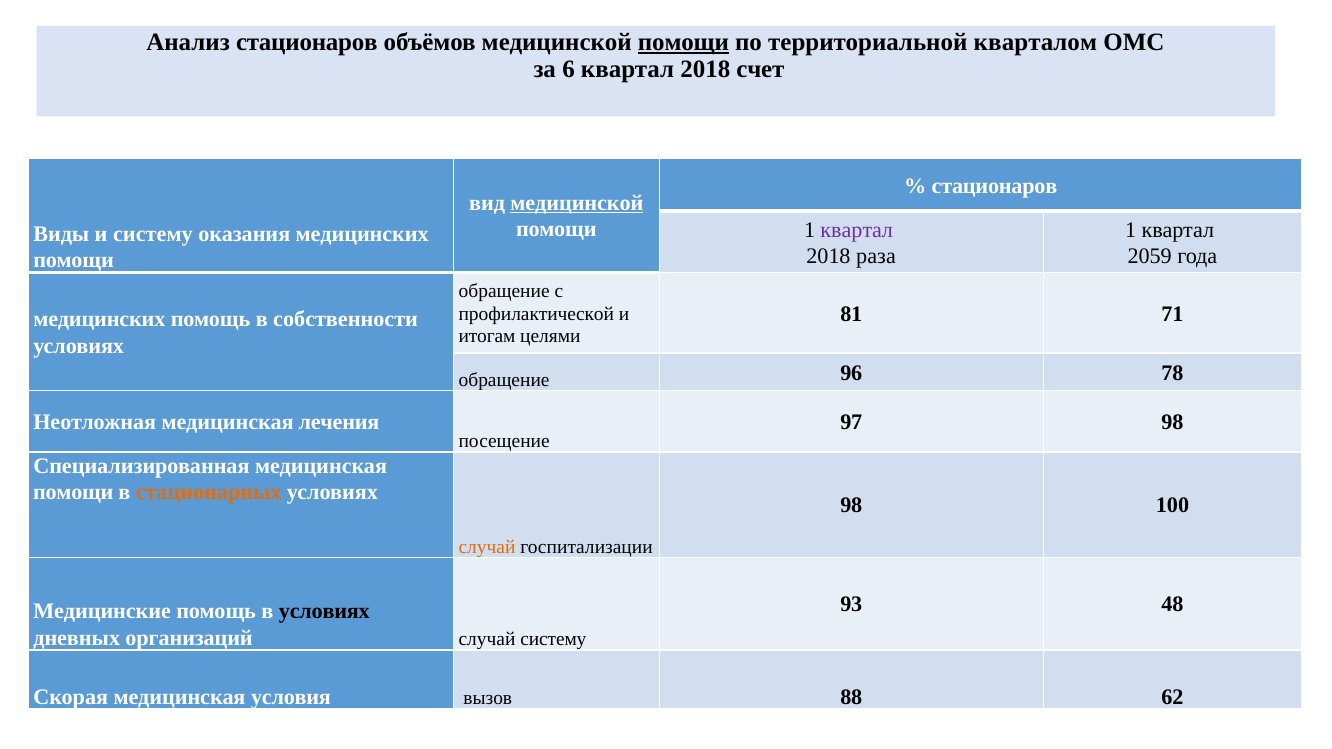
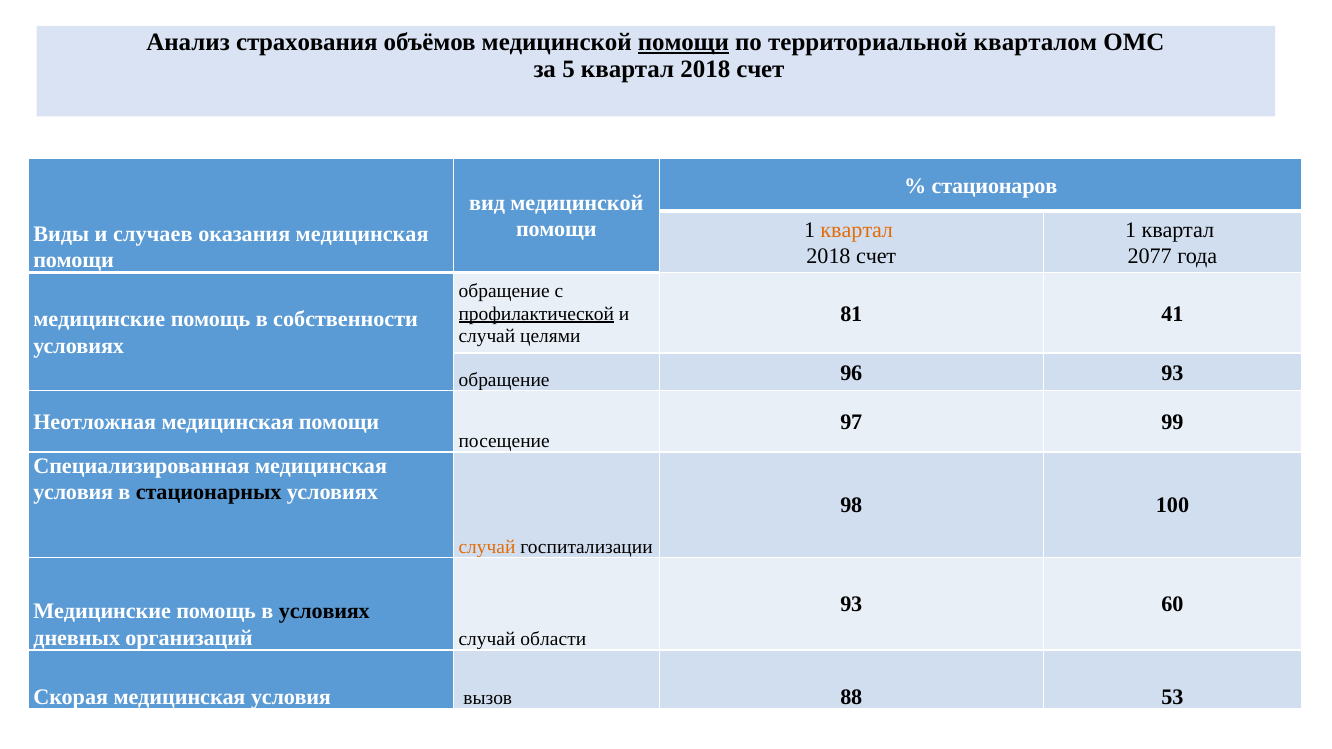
Анализ стационаров: стационаров -> страхования
6: 6 -> 5
медицинской at (577, 203) underline: present -> none
квартал at (857, 230) colour: purple -> orange
и систему: систему -> случаев
оказания медицинских: медицинских -> медицинская
раза at (876, 256): раза -> счет
2059: 2059 -> 2077
71: 71 -> 41
профилактической underline: none -> present
медицинских at (99, 320): медицинских -> медицинские
итогам at (487, 337): итогам -> случай
96 78: 78 -> 93
Неотложная медицинская лечения: лечения -> помощи
97 98: 98 -> 99
помощи at (73, 493): помощи -> условия
стационарных colour: orange -> black
48: 48 -> 60
случай систему: систему -> области
62: 62 -> 53
